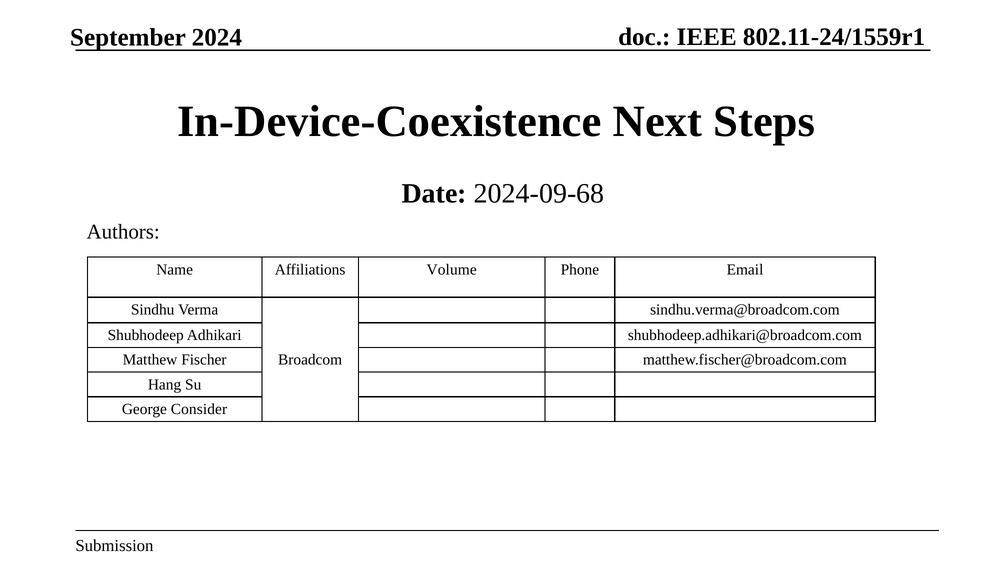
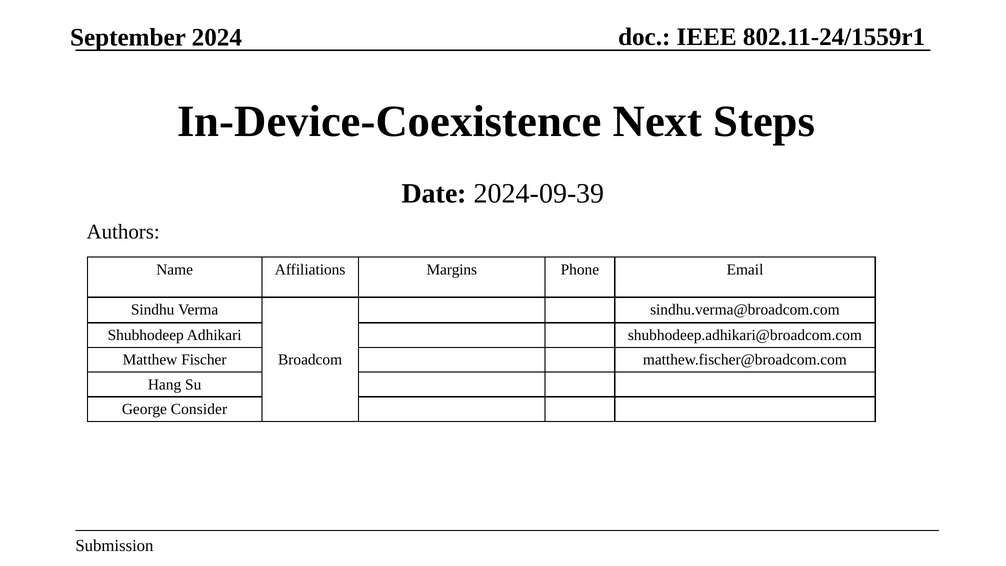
2024-09-68: 2024-09-68 -> 2024-09-39
Volume: Volume -> Margins
